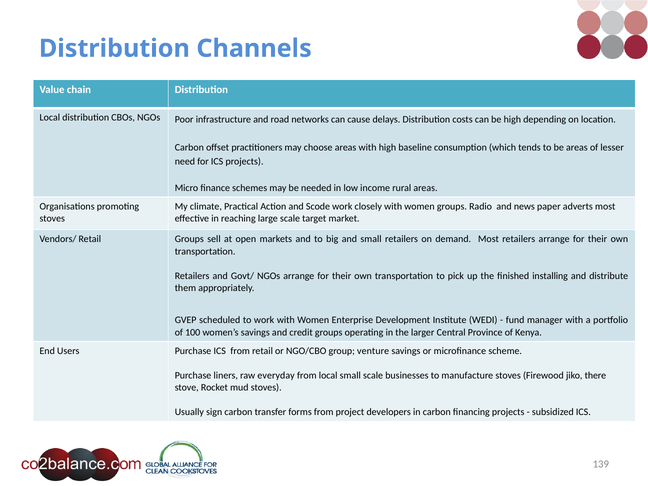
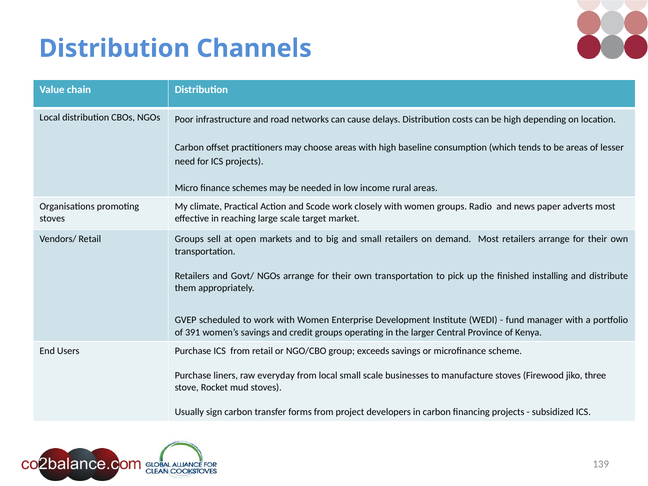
100: 100 -> 391
venture: venture -> exceeds
there: there -> three
